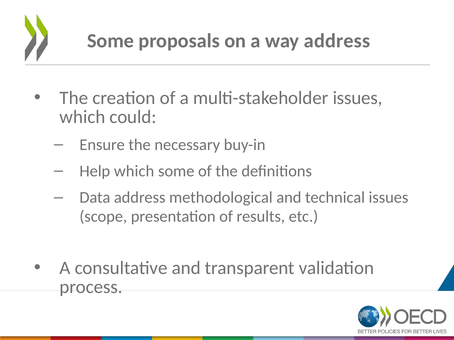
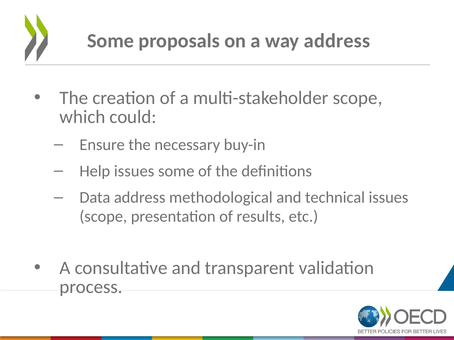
multi-stakeholder issues: issues -> scope
Help which: which -> issues
